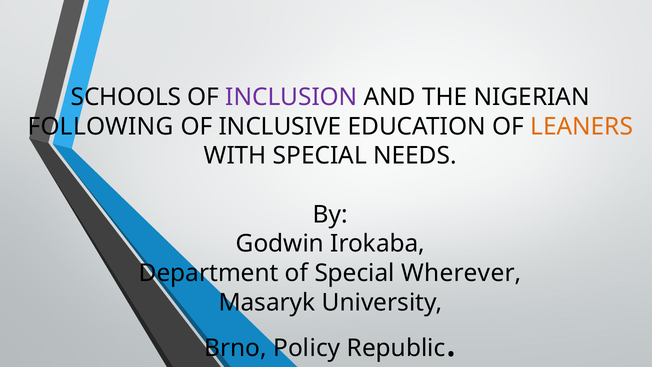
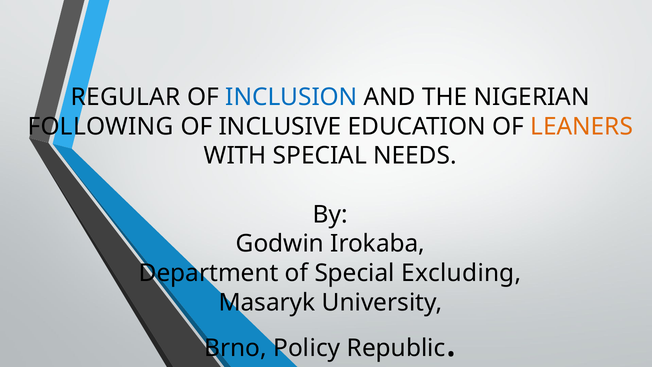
SCHOOLS: SCHOOLS -> REGULAR
INCLUSION colour: purple -> blue
Wherever: Wherever -> Excluding
